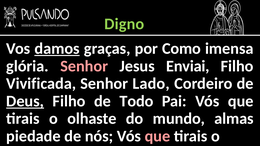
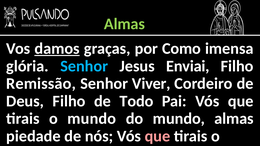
Digno at (124, 24): Digno -> Almas
Senhor at (84, 66) colour: pink -> light blue
Vivificada: Vivificada -> Remissão
Lado: Lado -> Viver
Deus underline: present -> none
o olhaste: olhaste -> mundo
